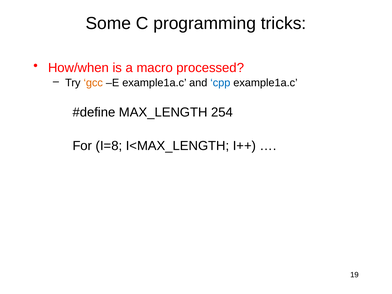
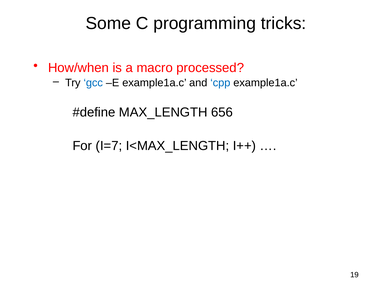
gcc colour: orange -> blue
254: 254 -> 656
I=8: I=8 -> I=7
